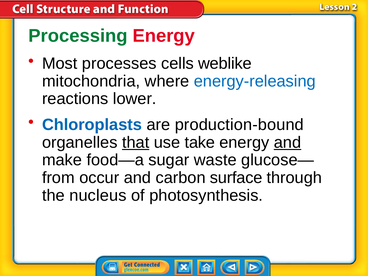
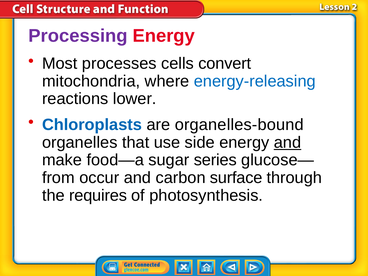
Processing colour: green -> purple
weblike: weblike -> convert
production-bound: production-bound -> organelles-bound
that underline: present -> none
take: take -> side
waste: waste -> series
nucleus: nucleus -> requires
